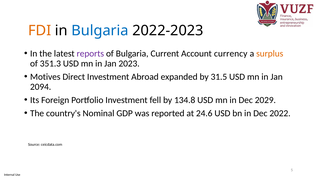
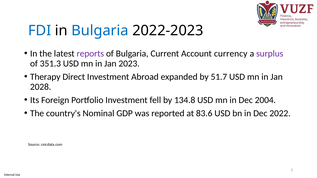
FDI colour: orange -> blue
surplus colour: orange -> purple
Motives: Motives -> Therapy
31.5: 31.5 -> 51.7
2094: 2094 -> 2028
2029: 2029 -> 2004
24.6: 24.6 -> 83.6
